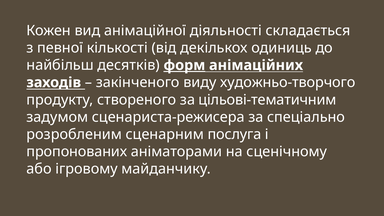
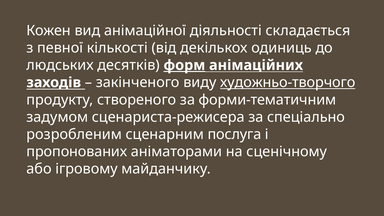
найбільш: найбільш -> людських
художньо-творчого underline: none -> present
цільові-тематичним: цільові-тематичним -> форми-тематичним
